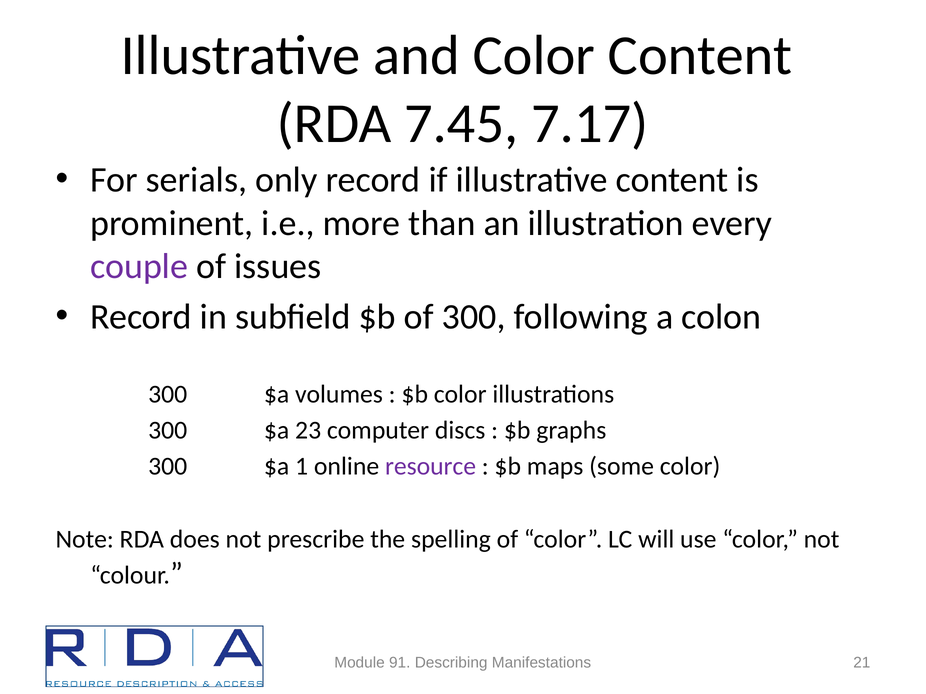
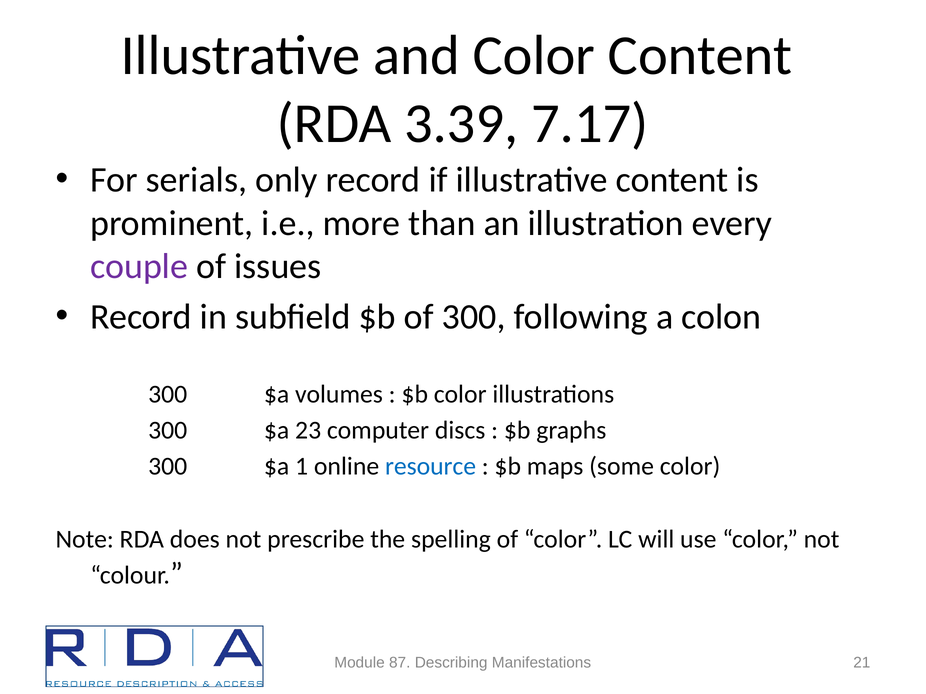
7.45: 7.45 -> 3.39
resource colour: purple -> blue
91: 91 -> 87
